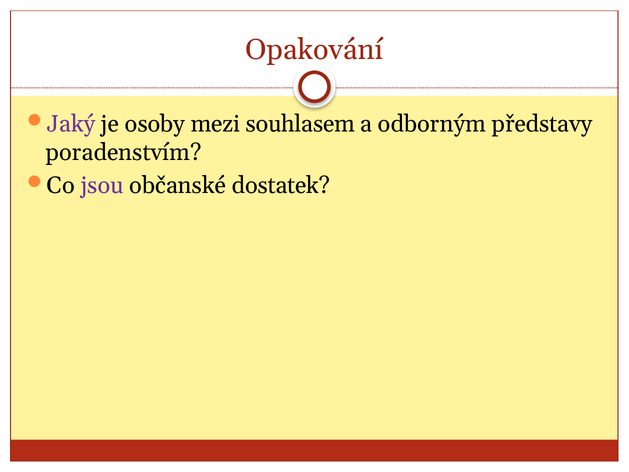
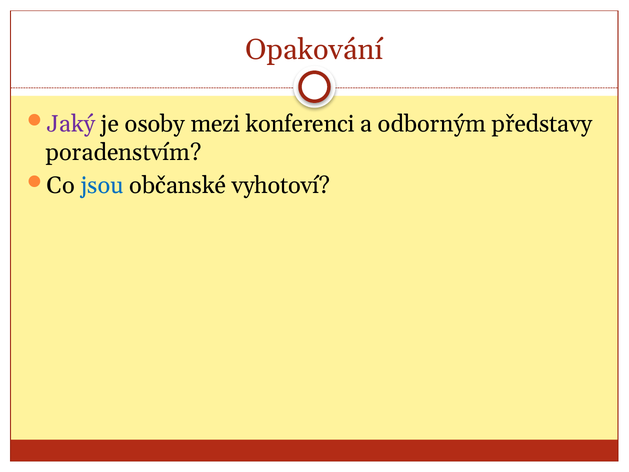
souhlasem: souhlasem -> konferenci
jsou colour: purple -> blue
dostatek: dostatek -> vyhotoví
